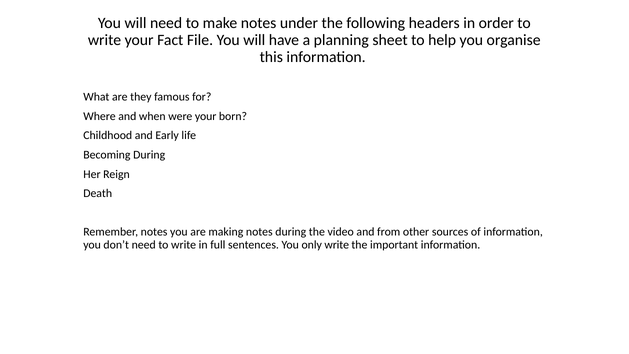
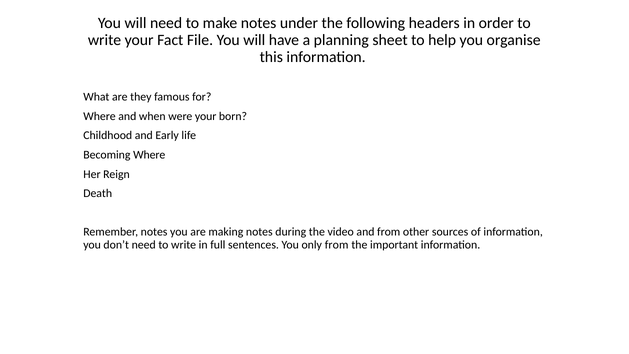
Becoming During: During -> Where
only write: write -> from
